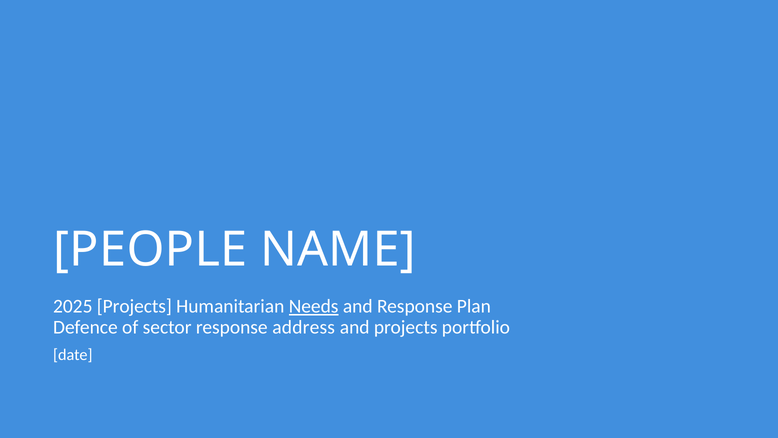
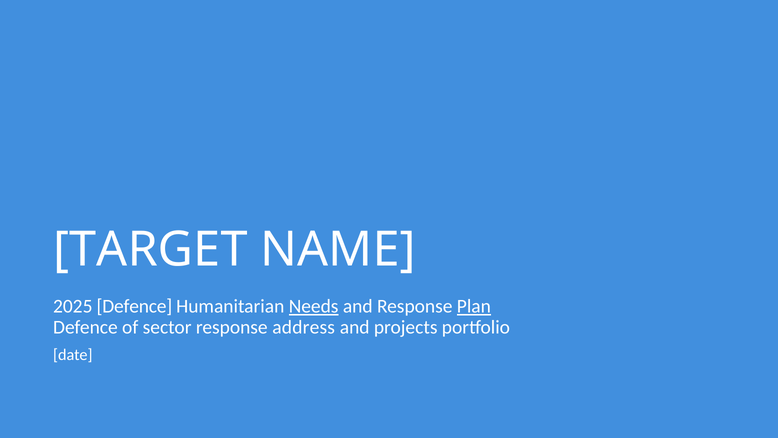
PEOPLE: PEOPLE -> TARGET
2025 Projects: Projects -> Defence
Plan underline: none -> present
